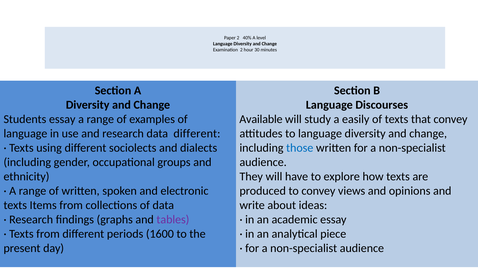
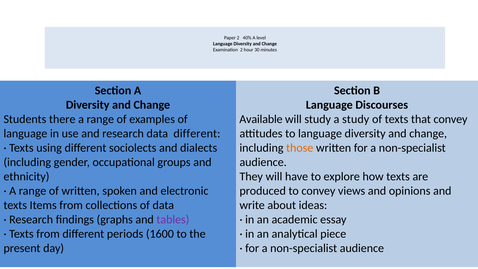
Students essay: essay -> there
a easily: easily -> study
those colour: blue -> orange
